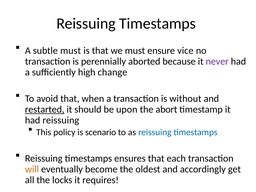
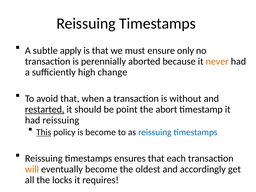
subtle must: must -> apply
vice: vice -> only
never colour: purple -> orange
upon: upon -> point
This underline: none -> present
is scenario: scenario -> become
